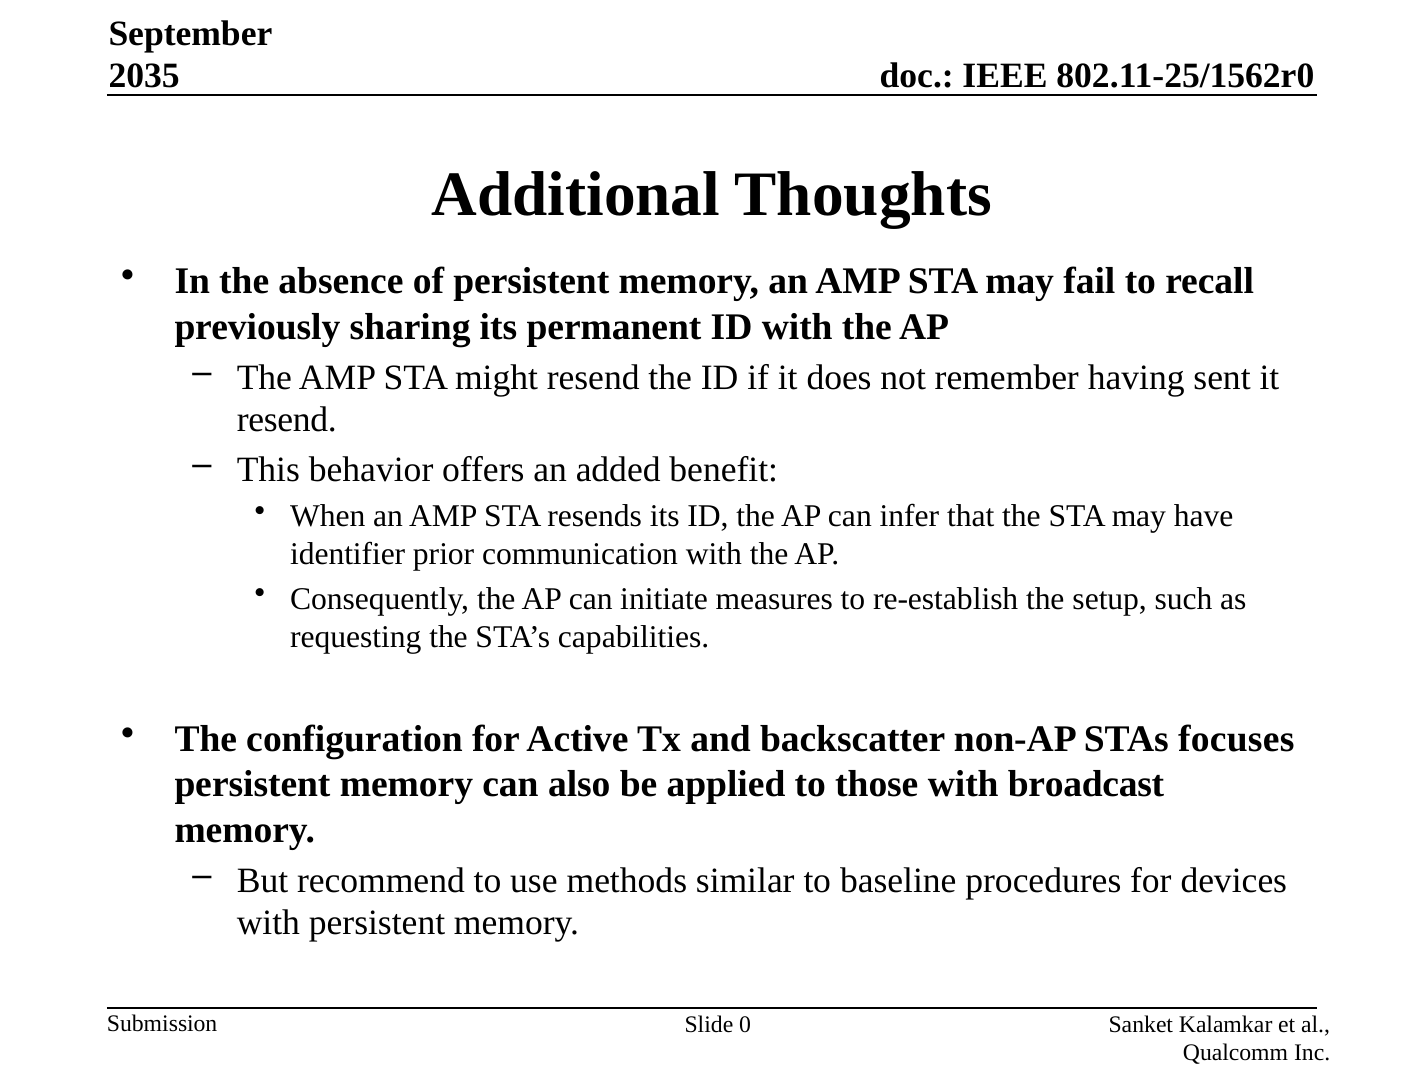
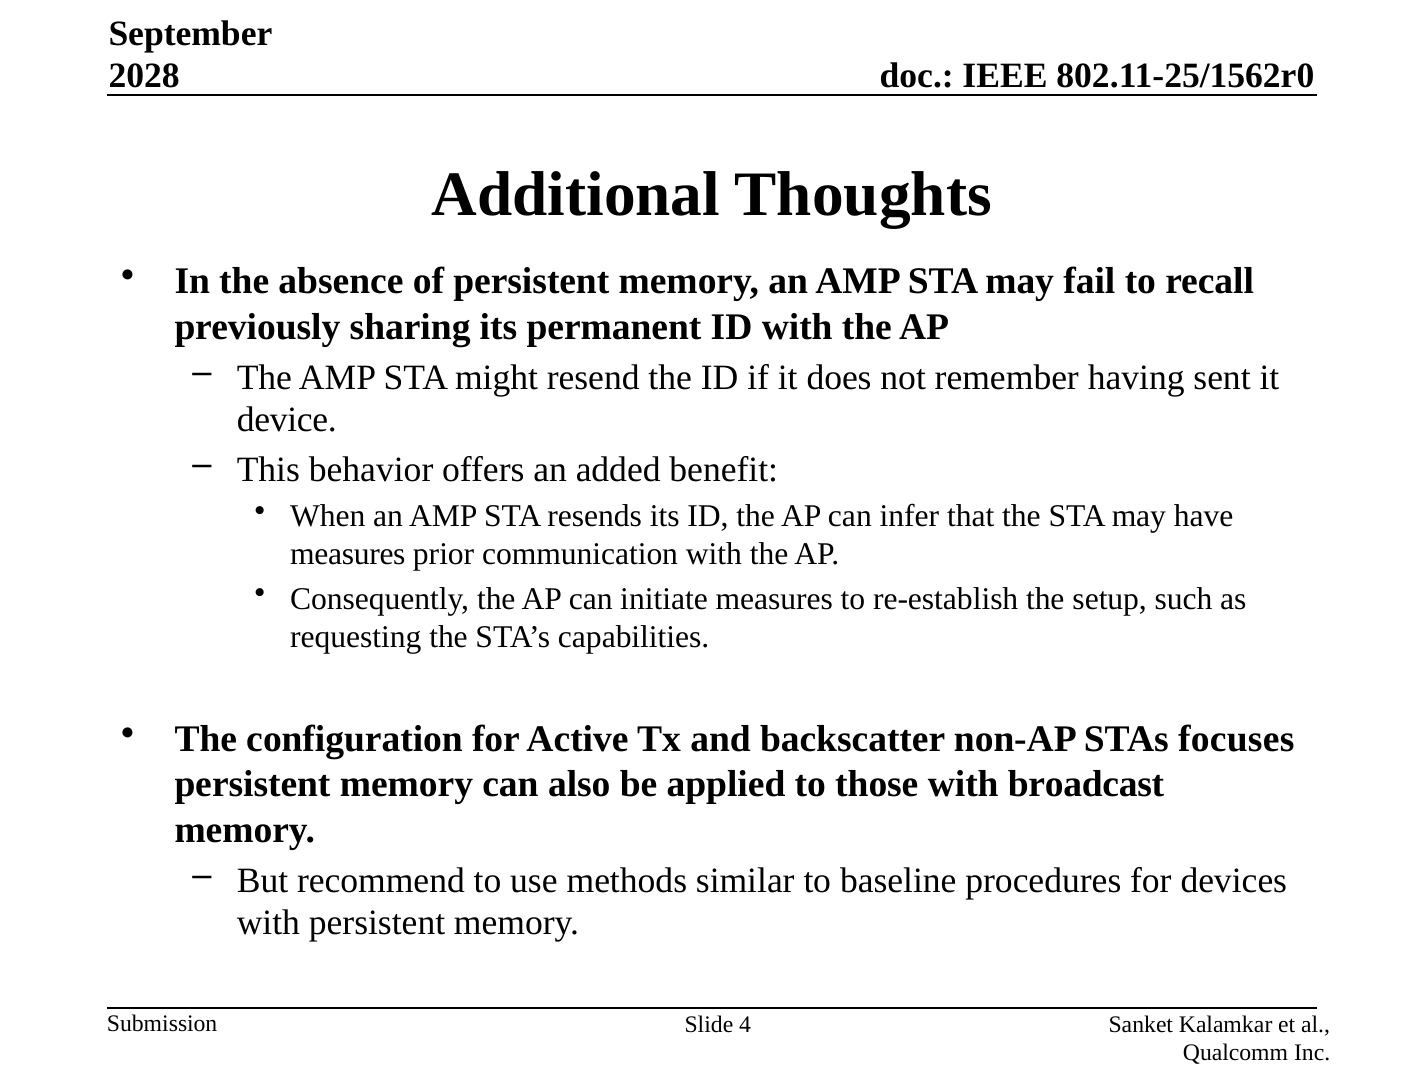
2035: 2035 -> 2028
resend at (287, 420): resend -> device
identifier at (348, 554): identifier -> measures
0: 0 -> 4
